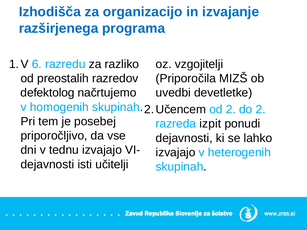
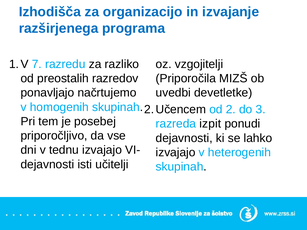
6: 6 -> 7
defektolog: defektolog -> ponavljajo
do 2: 2 -> 3
